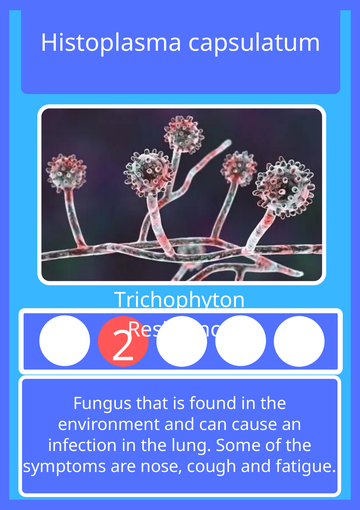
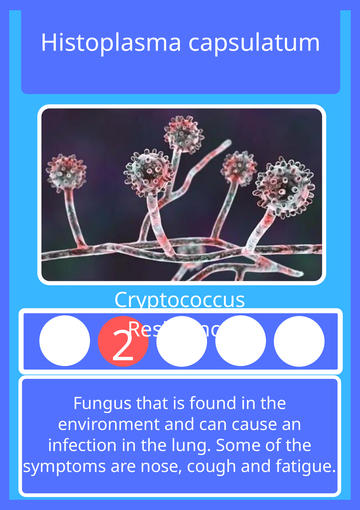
Trichophyton: Trichophyton -> Cryptococcus
